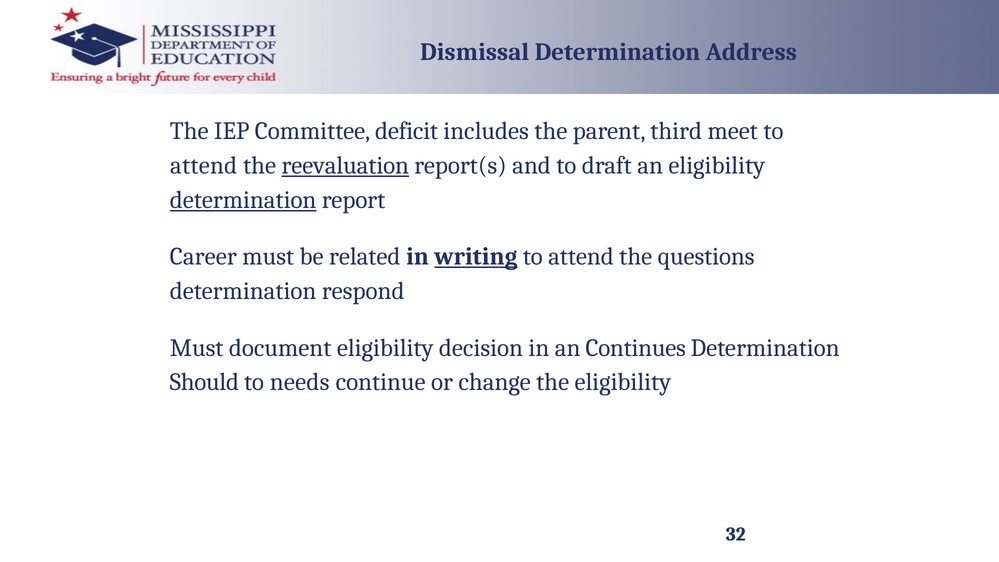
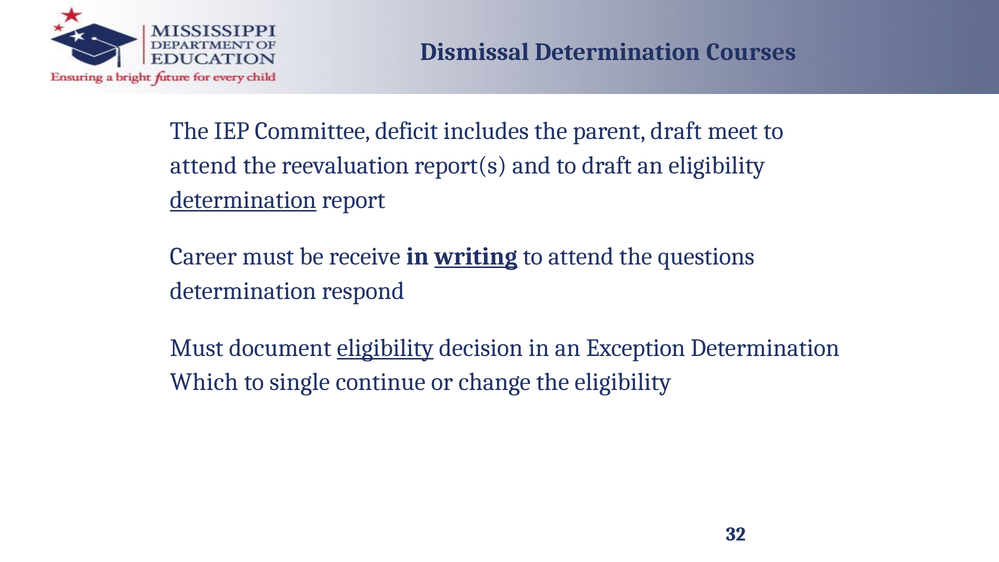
Address: Address -> Courses
parent third: third -> draft
reevaluation underline: present -> none
related: related -> receive
eligibility at (385, 348) underline: none -> present
Continues: Continues -> Exception
Should: Should -> Which
needs: needs -> single
